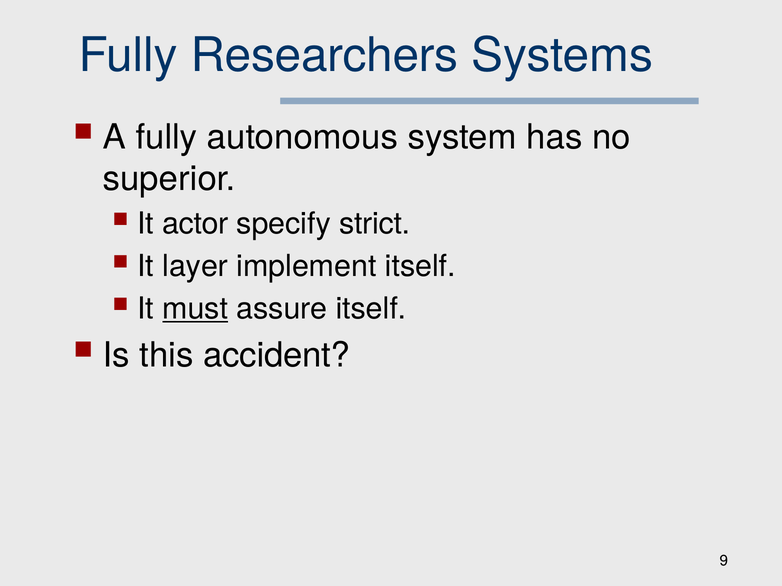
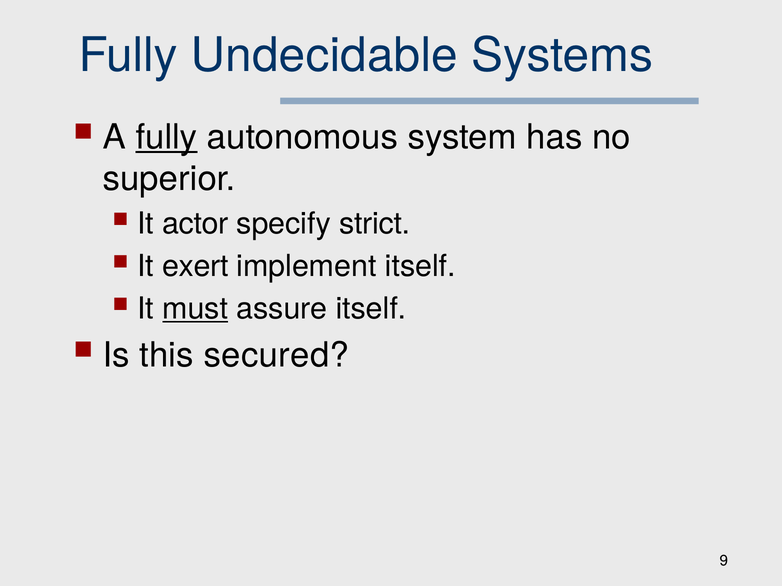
Researchers: Researchers -> Undecidable
fully at (167, 137) underline: none -> present
layer: layer -> exert
accident: accident -> secured
